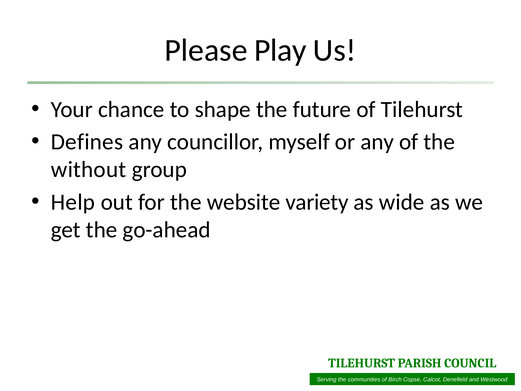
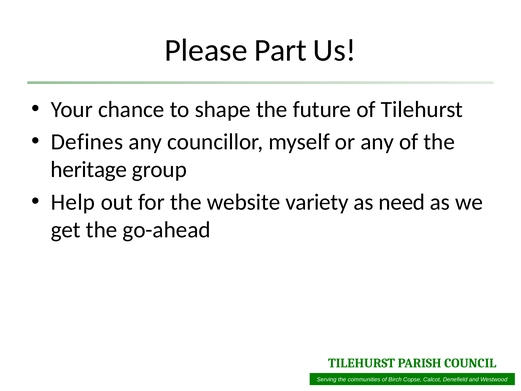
Play: Play -> Part
without: without -> heritage
wide: wide -> need
